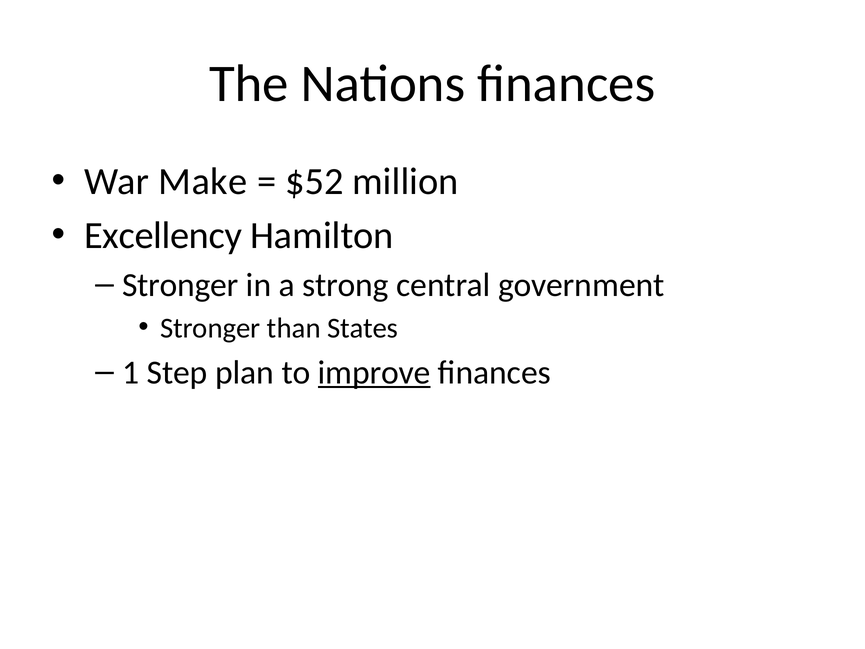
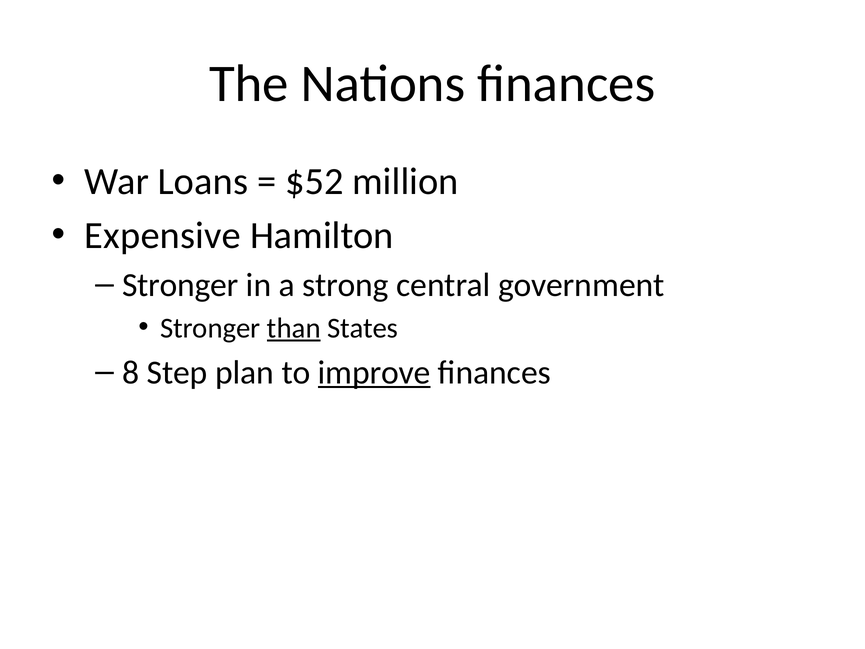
Make: Make -> Loans
Excellency: Excellency -> Expensive
than underline: none -> present
1: 1 -> 8
